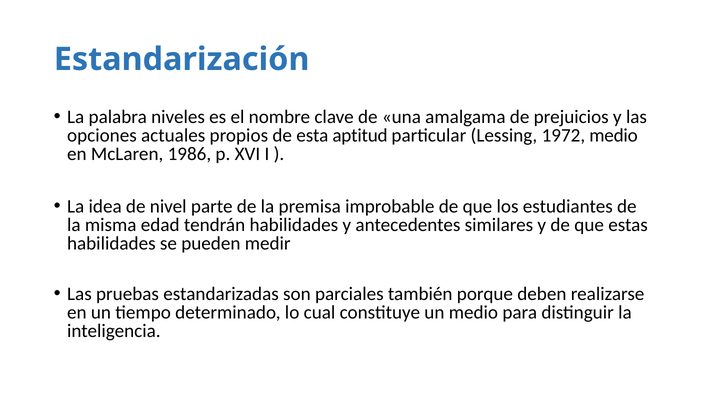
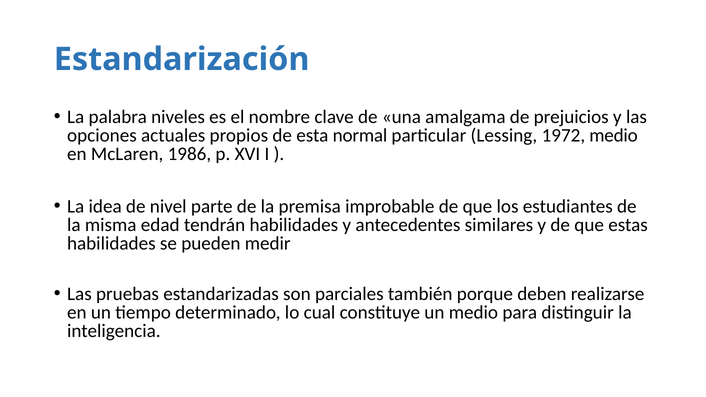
aptitud: aptitud -> normal
